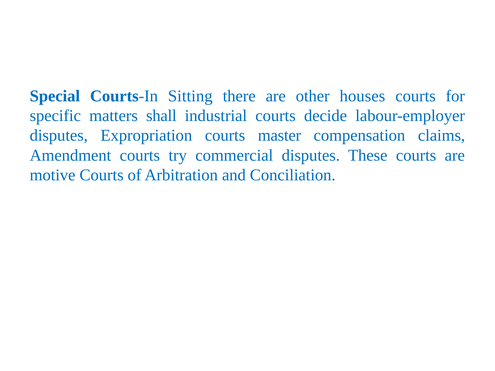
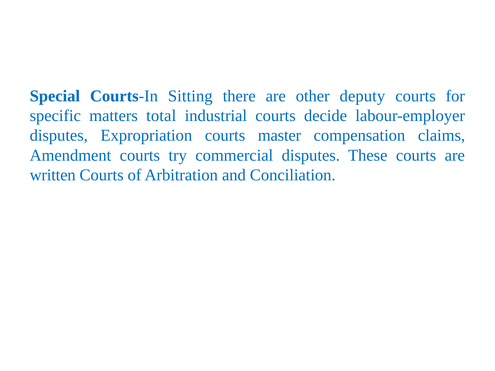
houses: houses -> deputy
shall: shall -> total
motive: motive -> written
